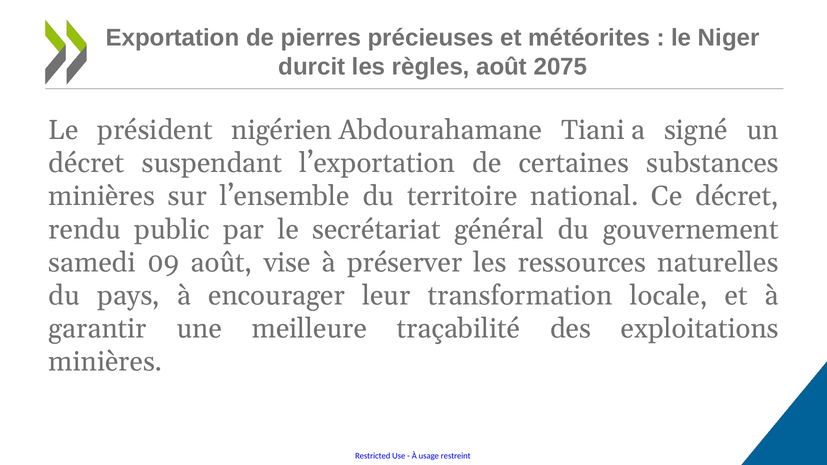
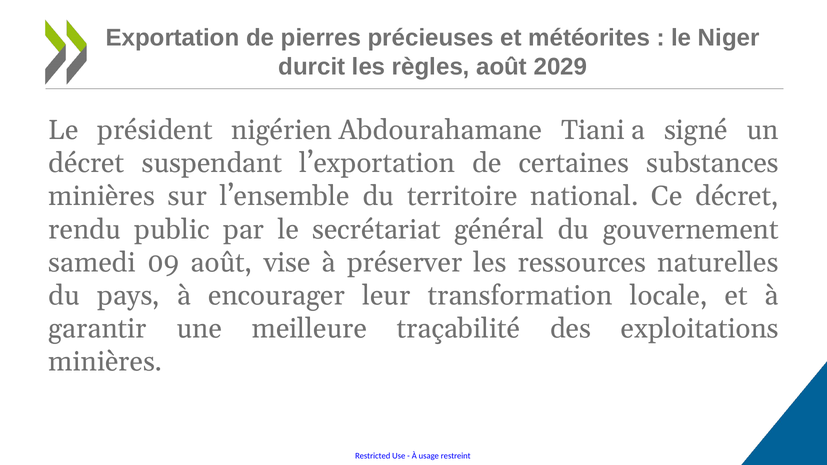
2075: 2075 -> 2029
